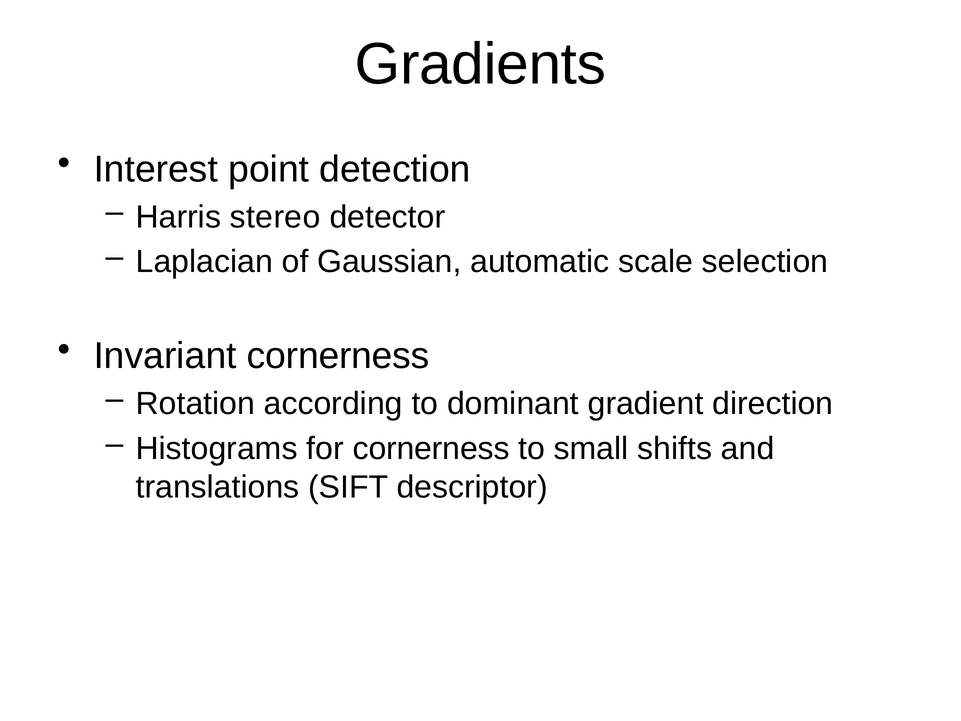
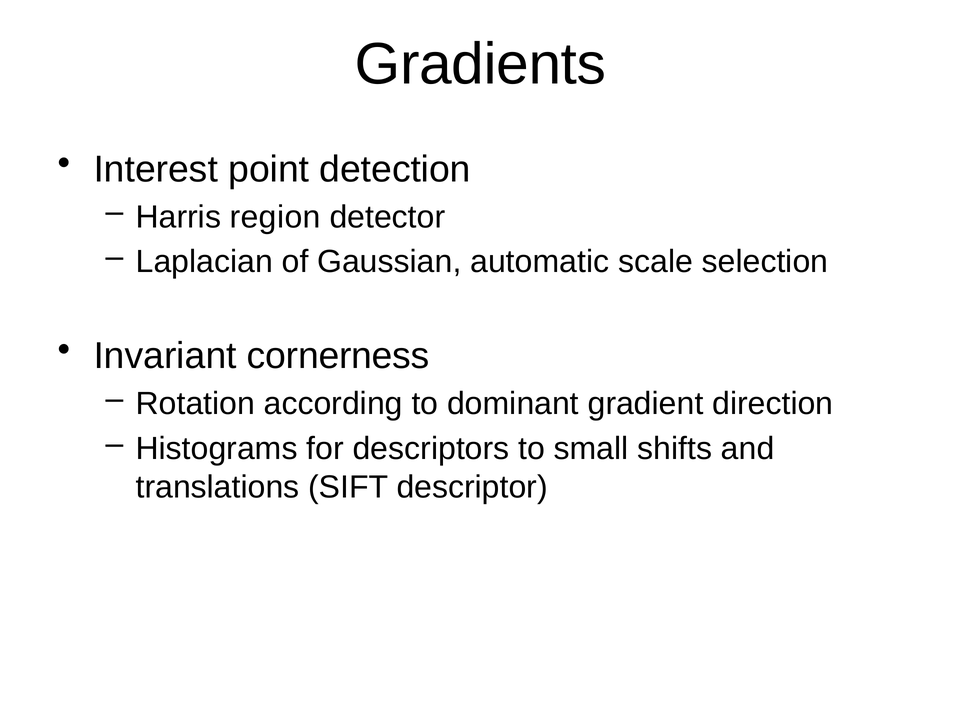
stereo: stereo -> region
for cornerness: cornerness -> descriptors
